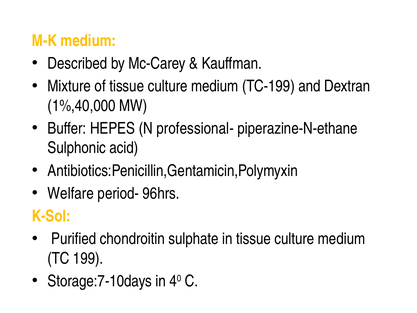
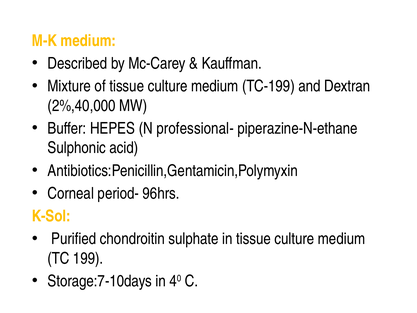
1%,40,000: 1%,40,000 -> 2%,40,000
Welfare: Welfare -> Corneal
